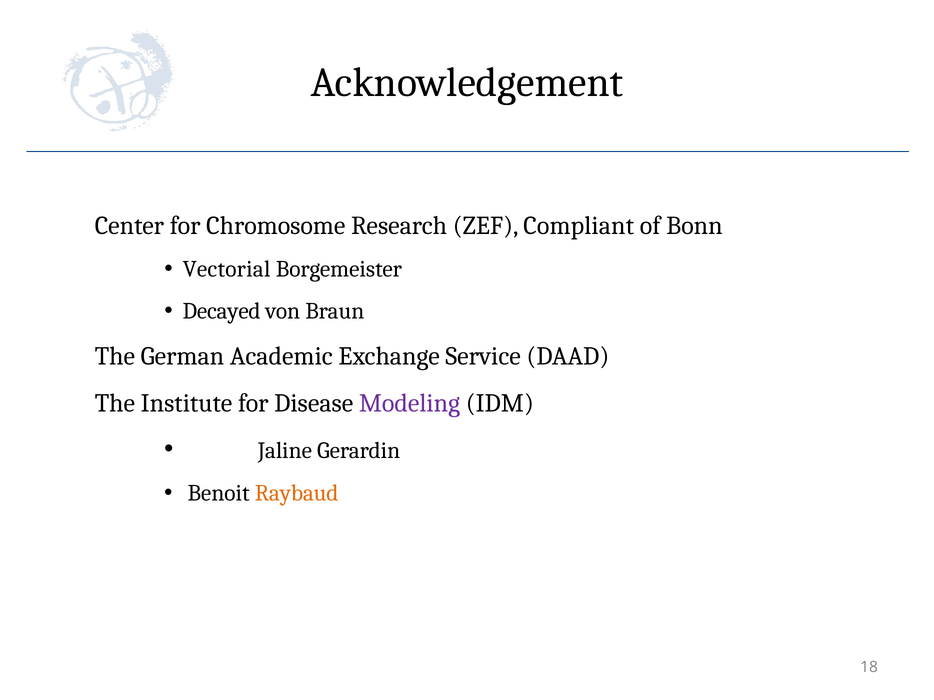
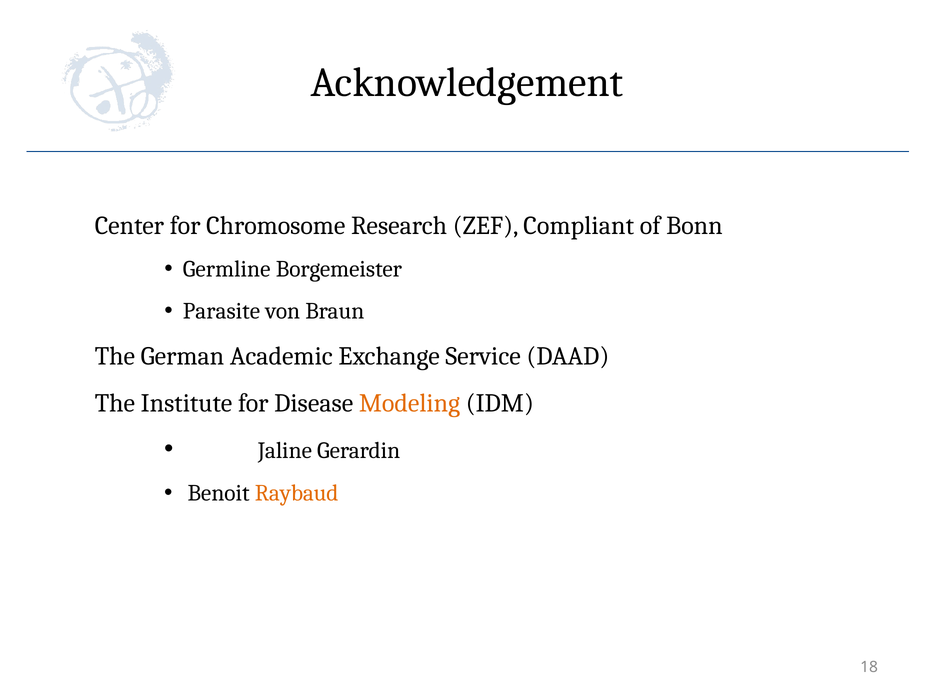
Vectorial: Vectorial -> Germline
Decayed: Decayed -> Parasite
Modeling colour: purple -> orange
